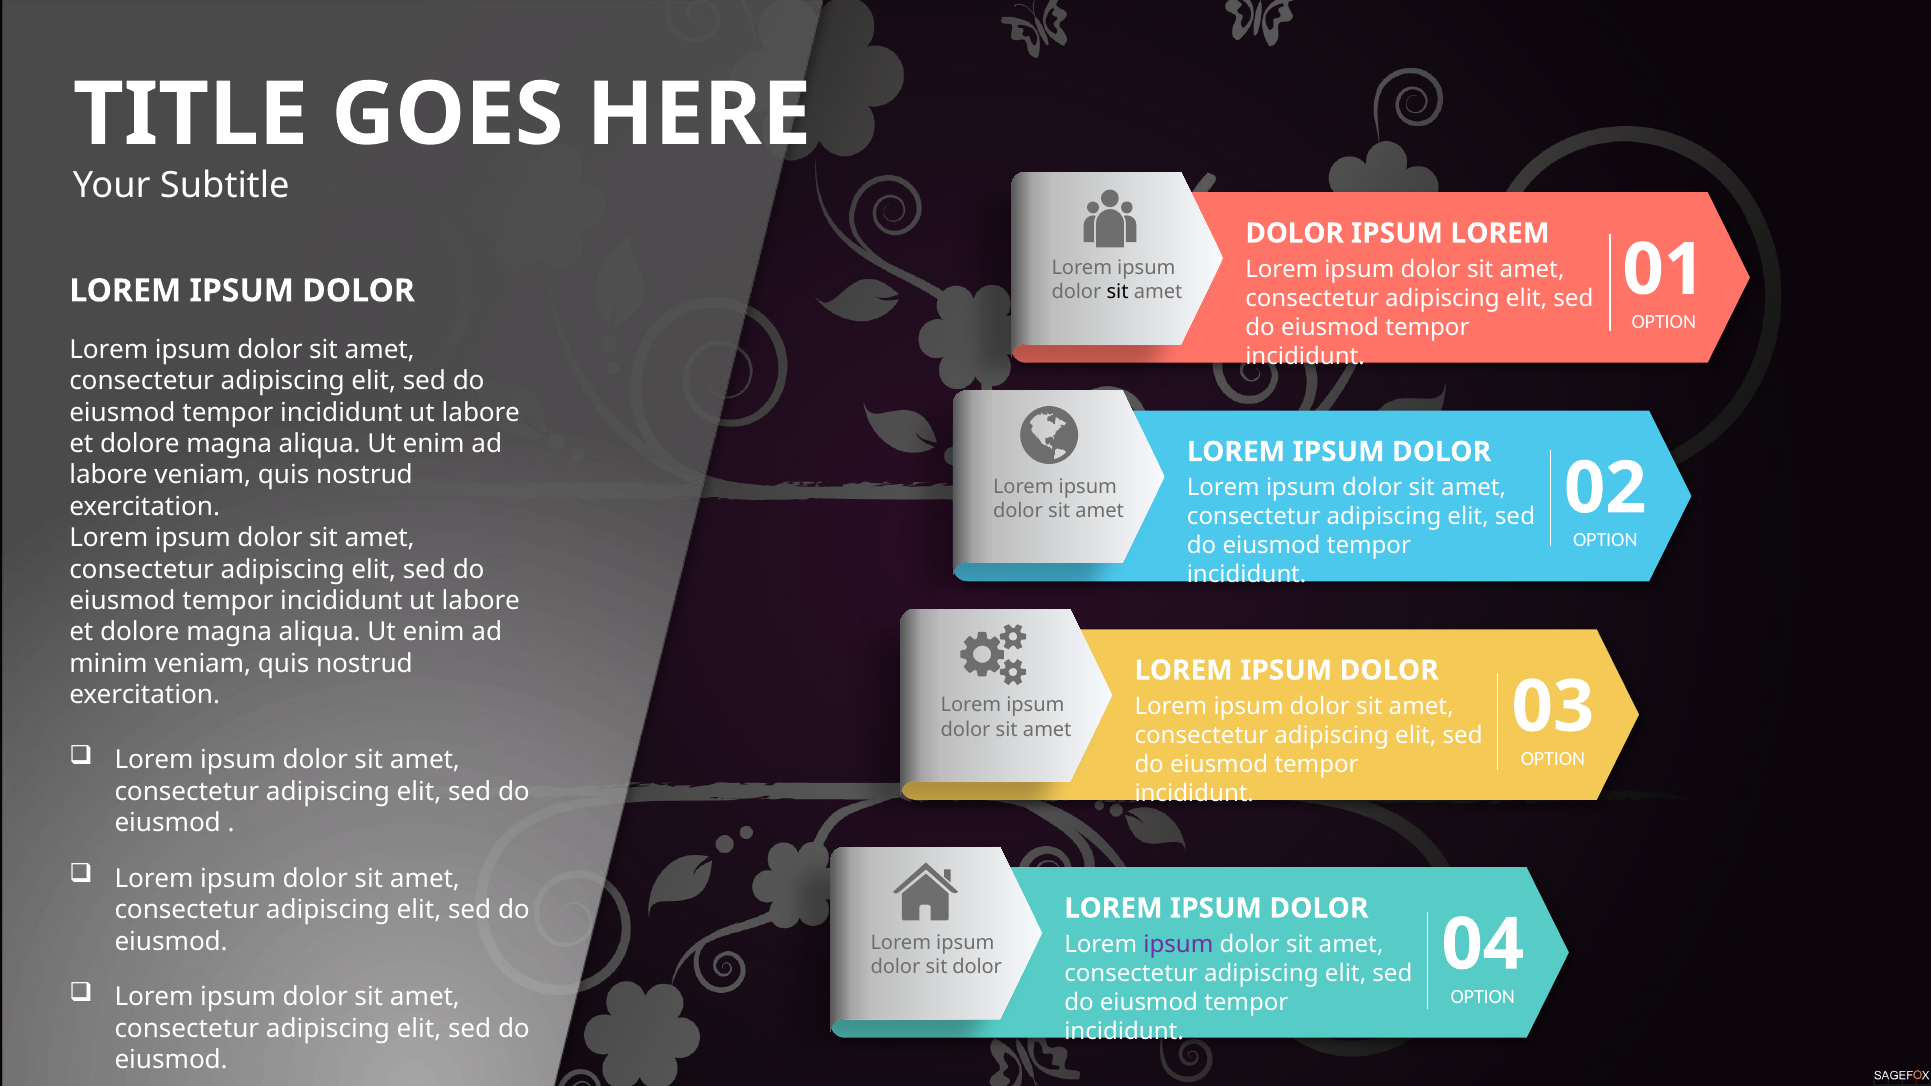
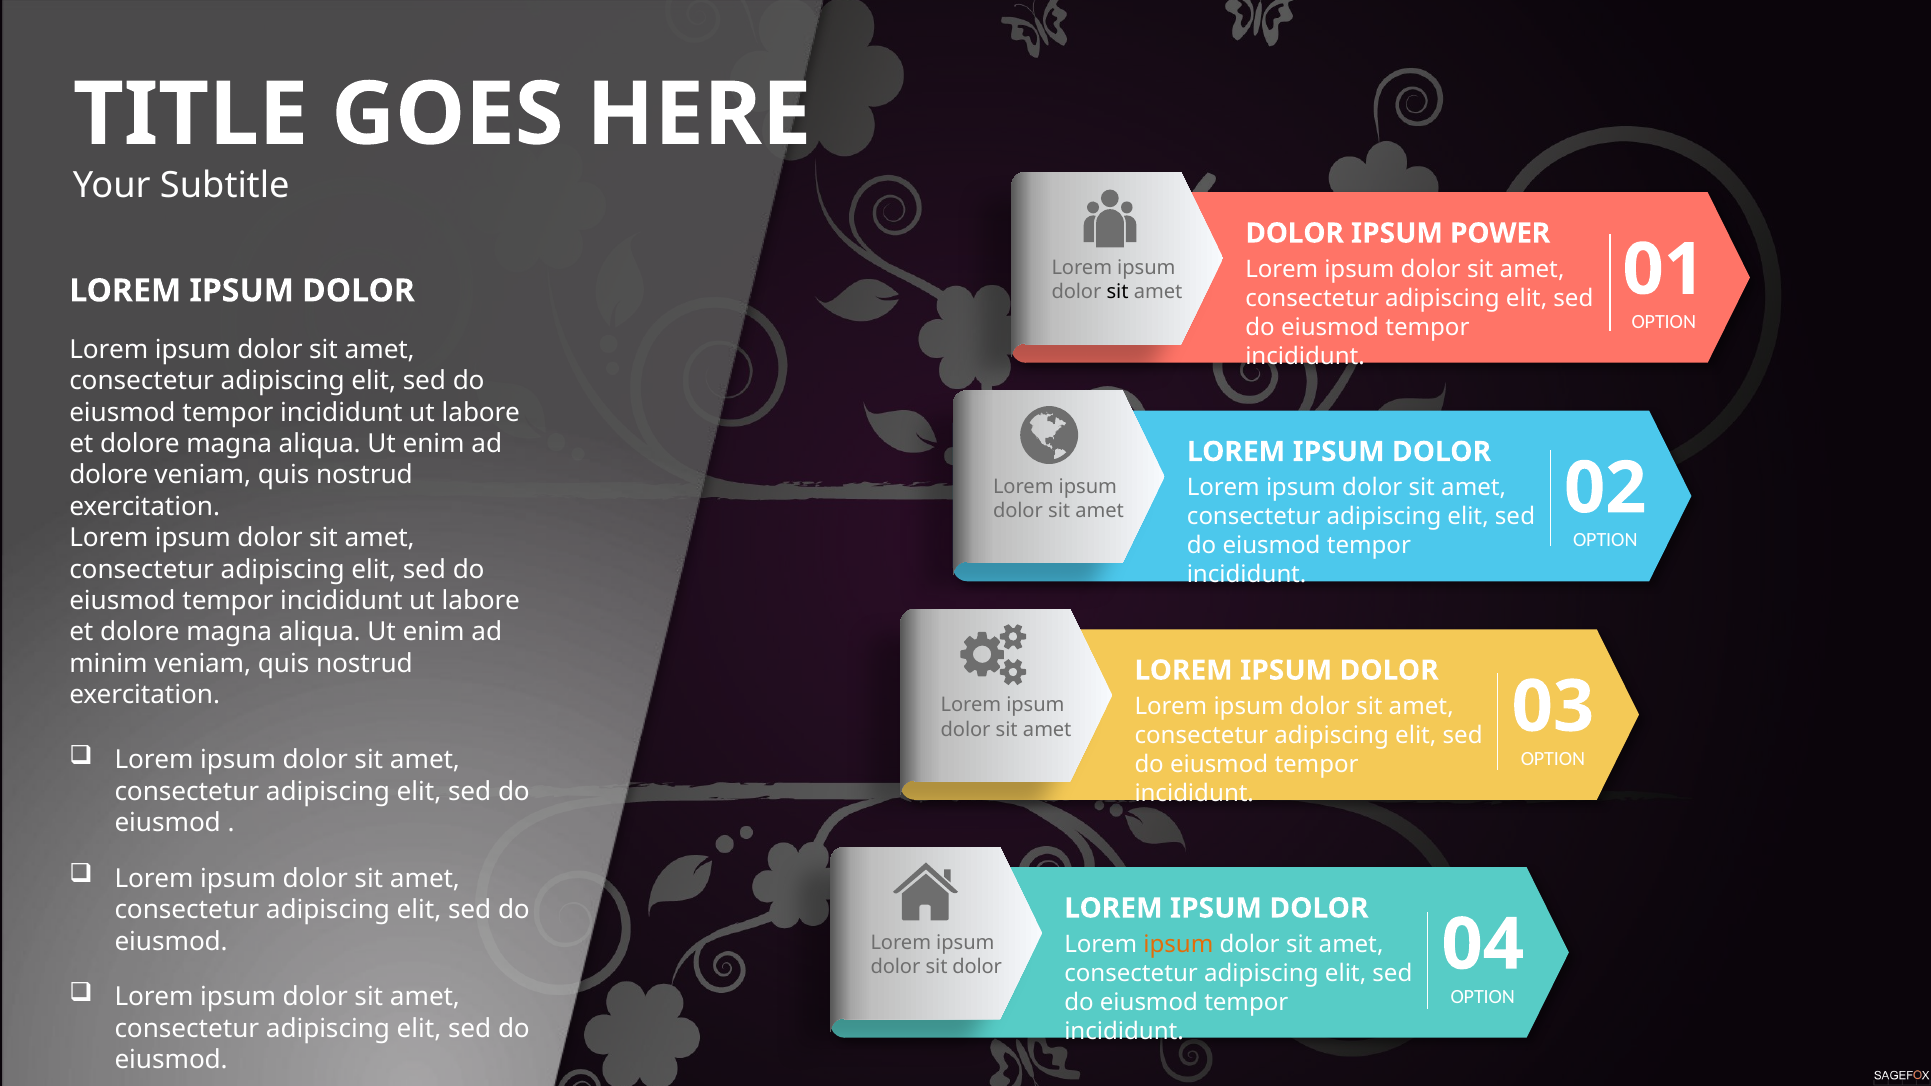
IPSUM LOREM: LOREM -> POWER
labore at (109, 475): labore -> dolore
ipsum at (1178, 944) colour: purple -> orange
